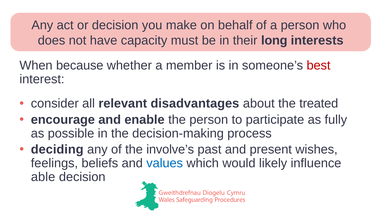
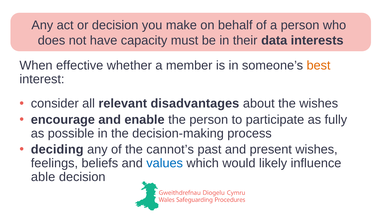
long: long -> data
because: because -> effective
best colour: red -> orange
the treated: treated -> wishes
involve’s: involve’s -> cannot’s
